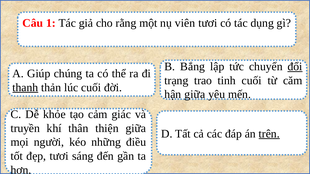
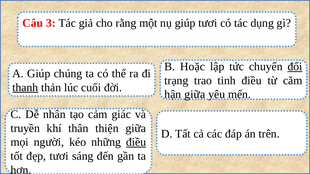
1: 1 -> 3
nụ viên: viên -> giúp
Bắng: Bắng -> Hoặc
tinh cuối: cuối -> điều
khỏe: khỏe -> nhân
trên underline: present -> none
điều at (136, 142) underline: none -> present
